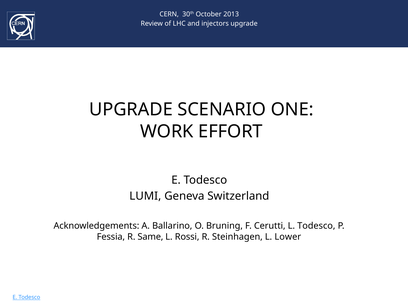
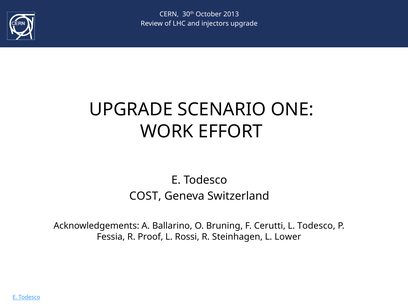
LUMI: LUMI -> COST
Same: Same -> Proof
